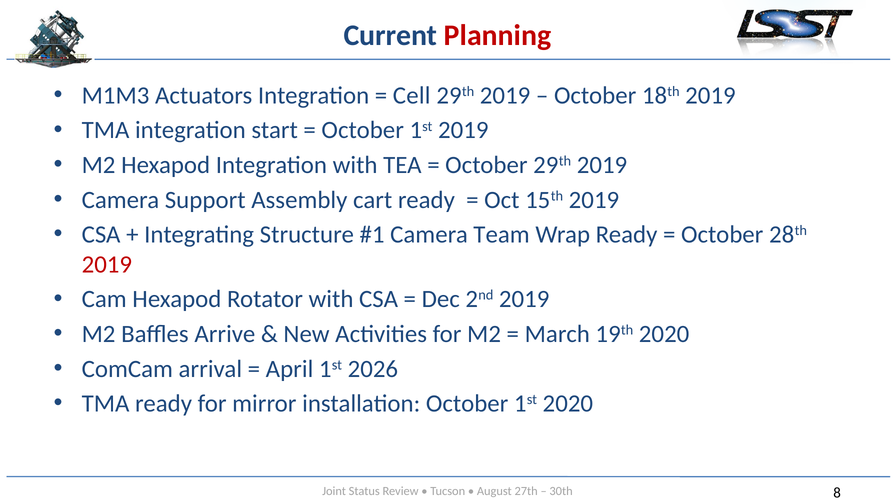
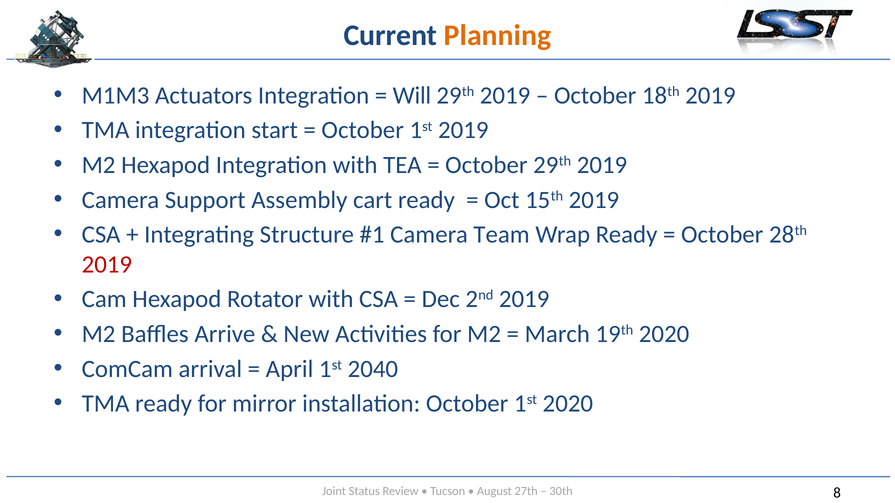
Planning colour: red -> orange
Cell: Cell -> Will
2026: 2026 -> 2040
